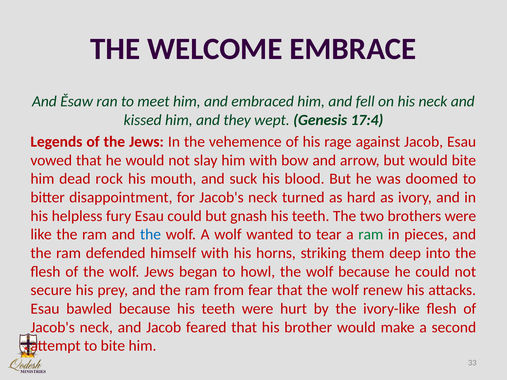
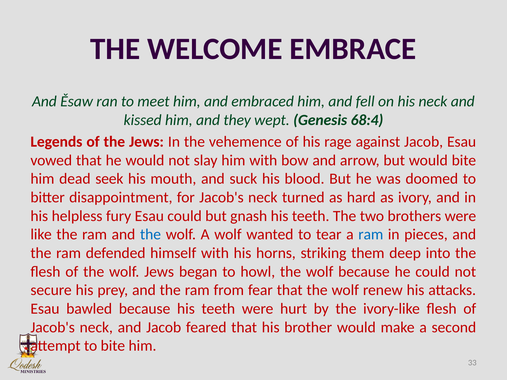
17:4: 17:4 -> 68:4
rock: rock -> seek
ram at (371, 235) colour: green -> blue
